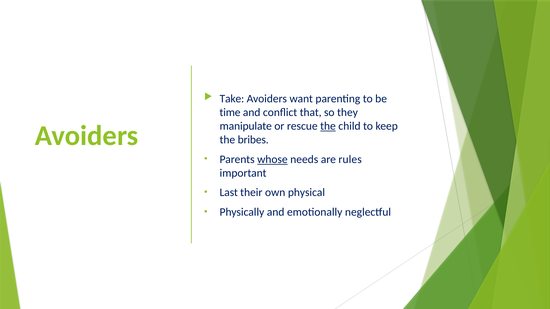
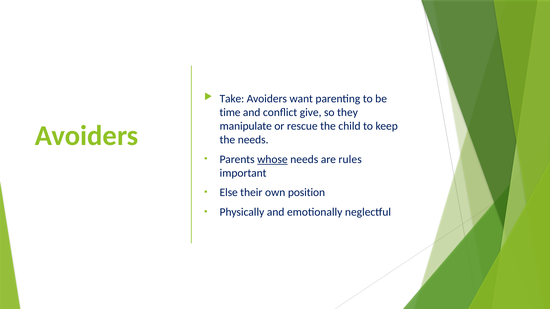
that: that -> give
the at (328, 126) underline: present -> none
the bribes: bribes -> needs
Last: Last -> Else
physical: physical -> position
